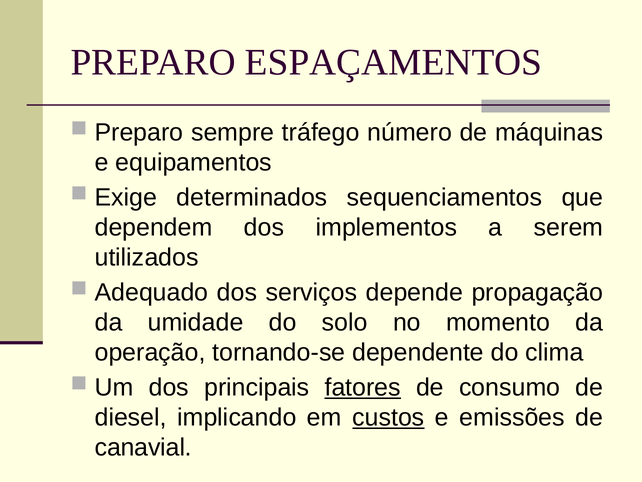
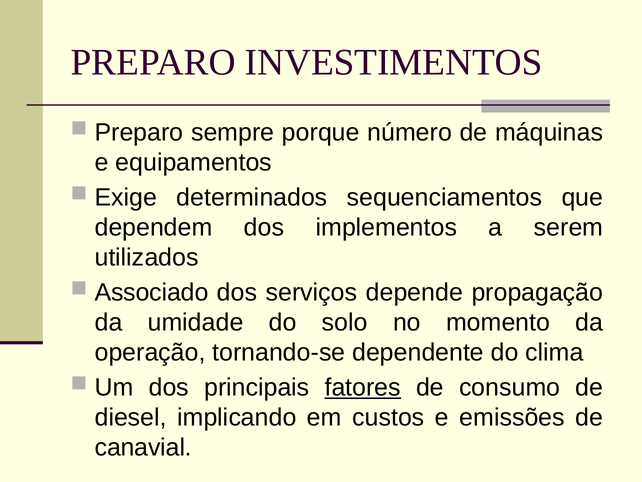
ESPAÇAMENTOS: ESPAÇAMENTOS -> INVESTIMENTOS
tráfego: tráfego -> porque
Adequado: Adequado -> Associado
custos underline: present -> none
